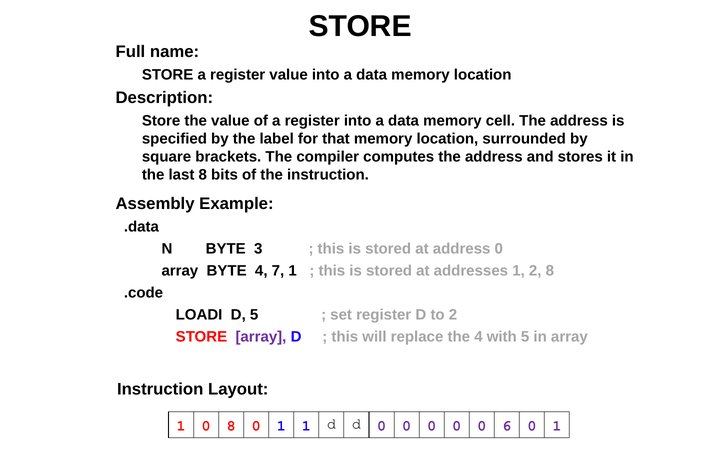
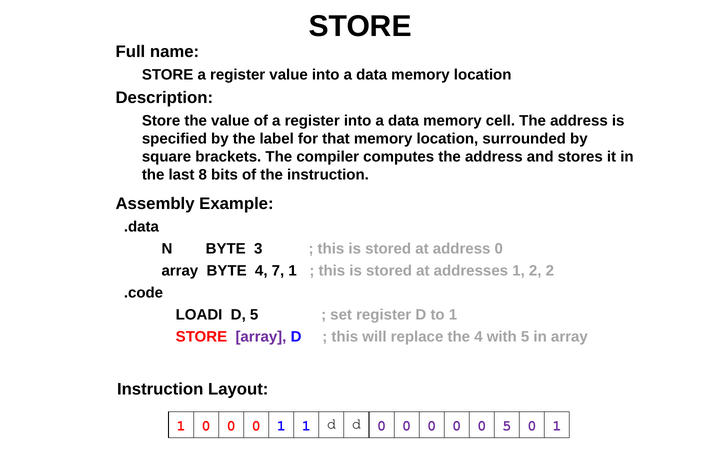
2 8: 8 -> 2
to 2: 2 -> 1
1 0 8: 8 -> 0
0 6: 6 -> 5
